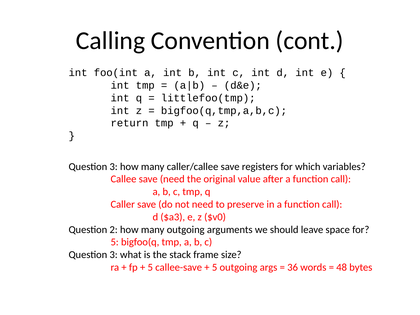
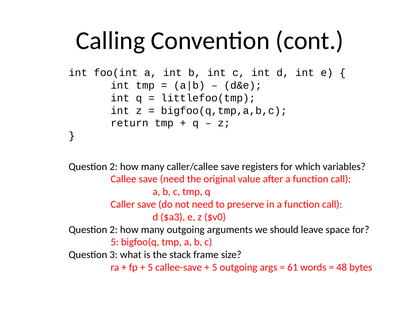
3 at (114, 167): 3 -> 2
36: 36 -> 61
